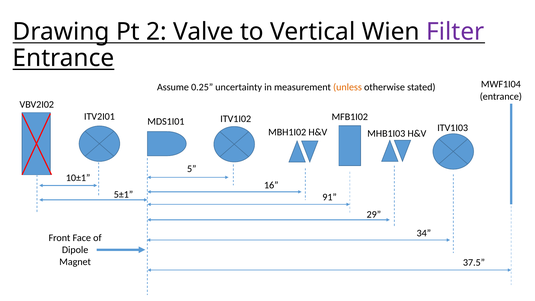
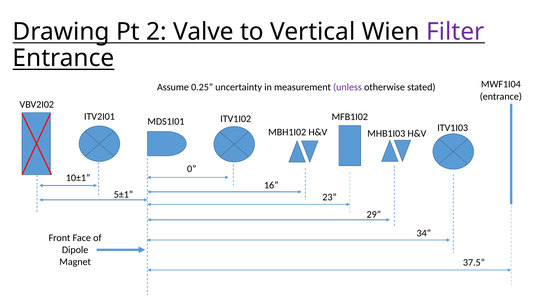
unless colour: orange -> purple
5: 5 -> 0
91: 91 -> 23
